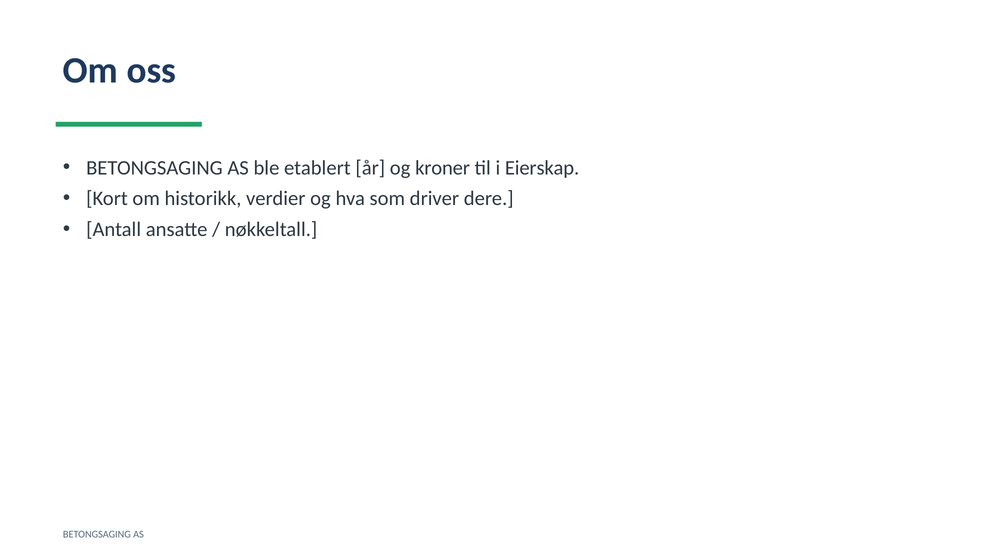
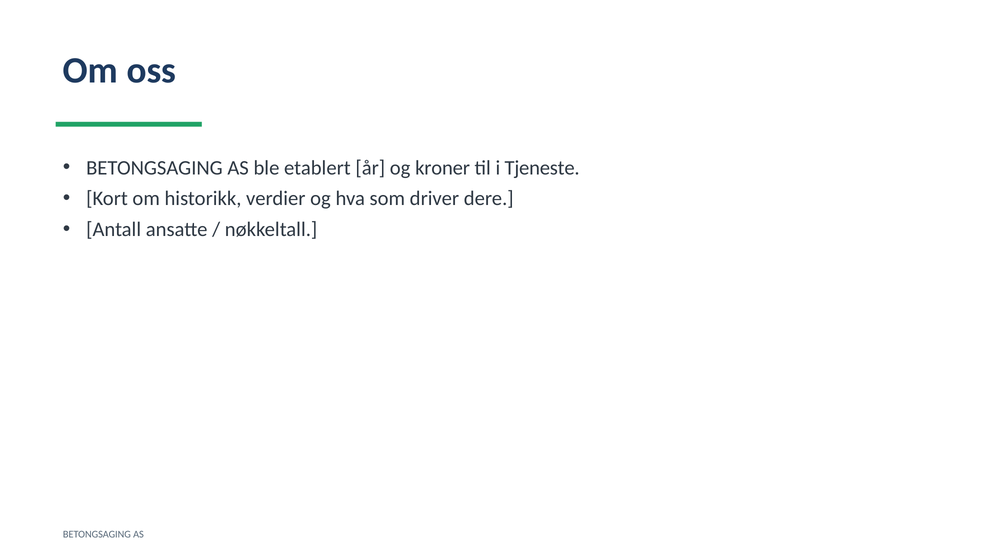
Eierskap: Eierskap -> Tjeneste
